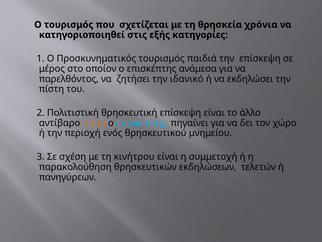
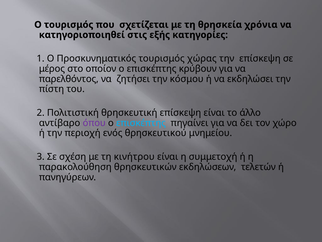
παιδιά: παιδιά -> χώρας
ανάμεσα: ανάμεσα -> κρύβουν
ιδανικό: ιδανικό -> κόσμου
όπου colour: orange -> purple
